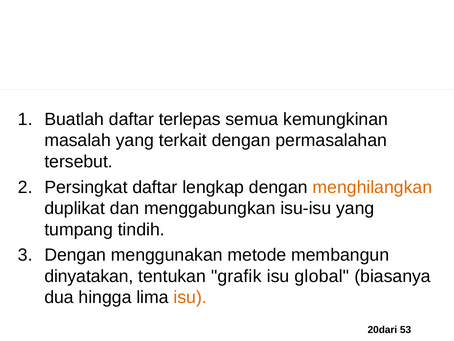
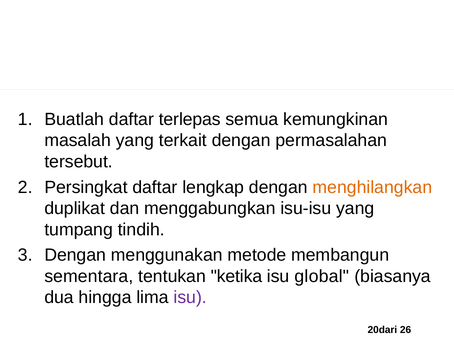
dinyatakan: dinyatakan -> sementara
grafik: grafik -> ketika
isu at (190, 297) colour: orange -> purple
53: 53 -> 26
